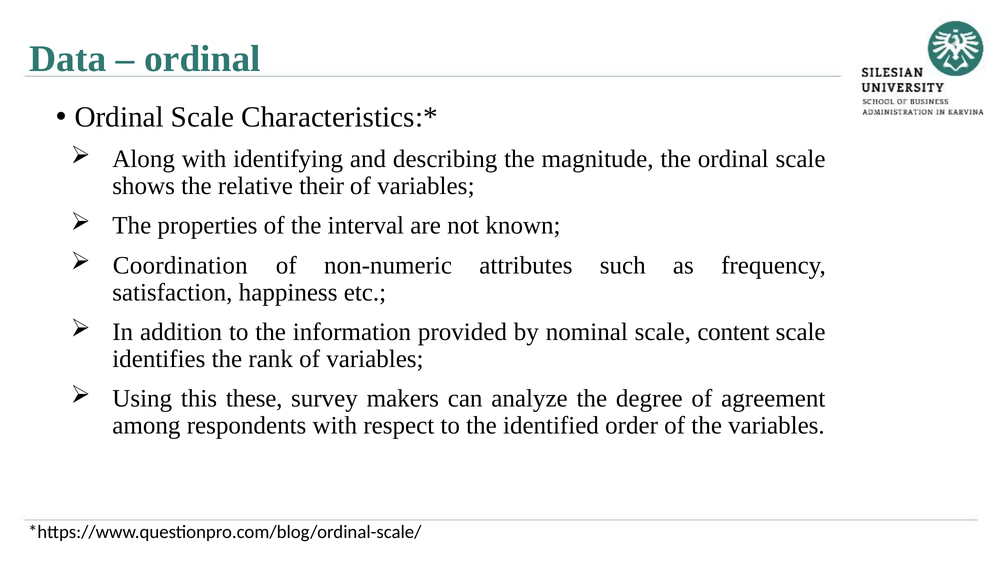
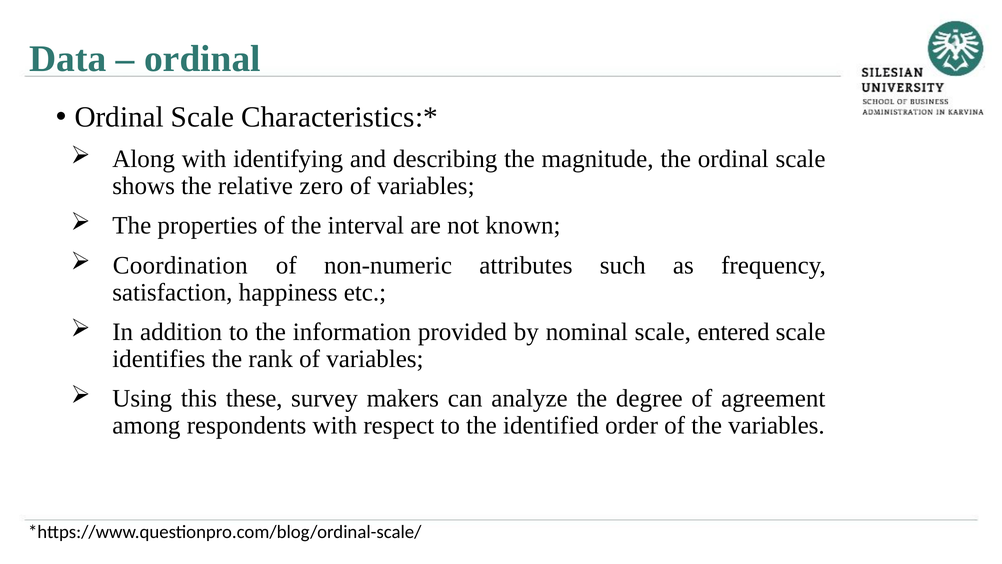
their: their -> zero
content: content -> entered
